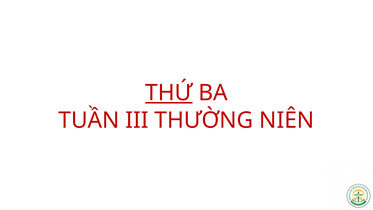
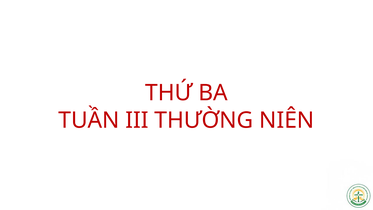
THỨ underline: present -> none
